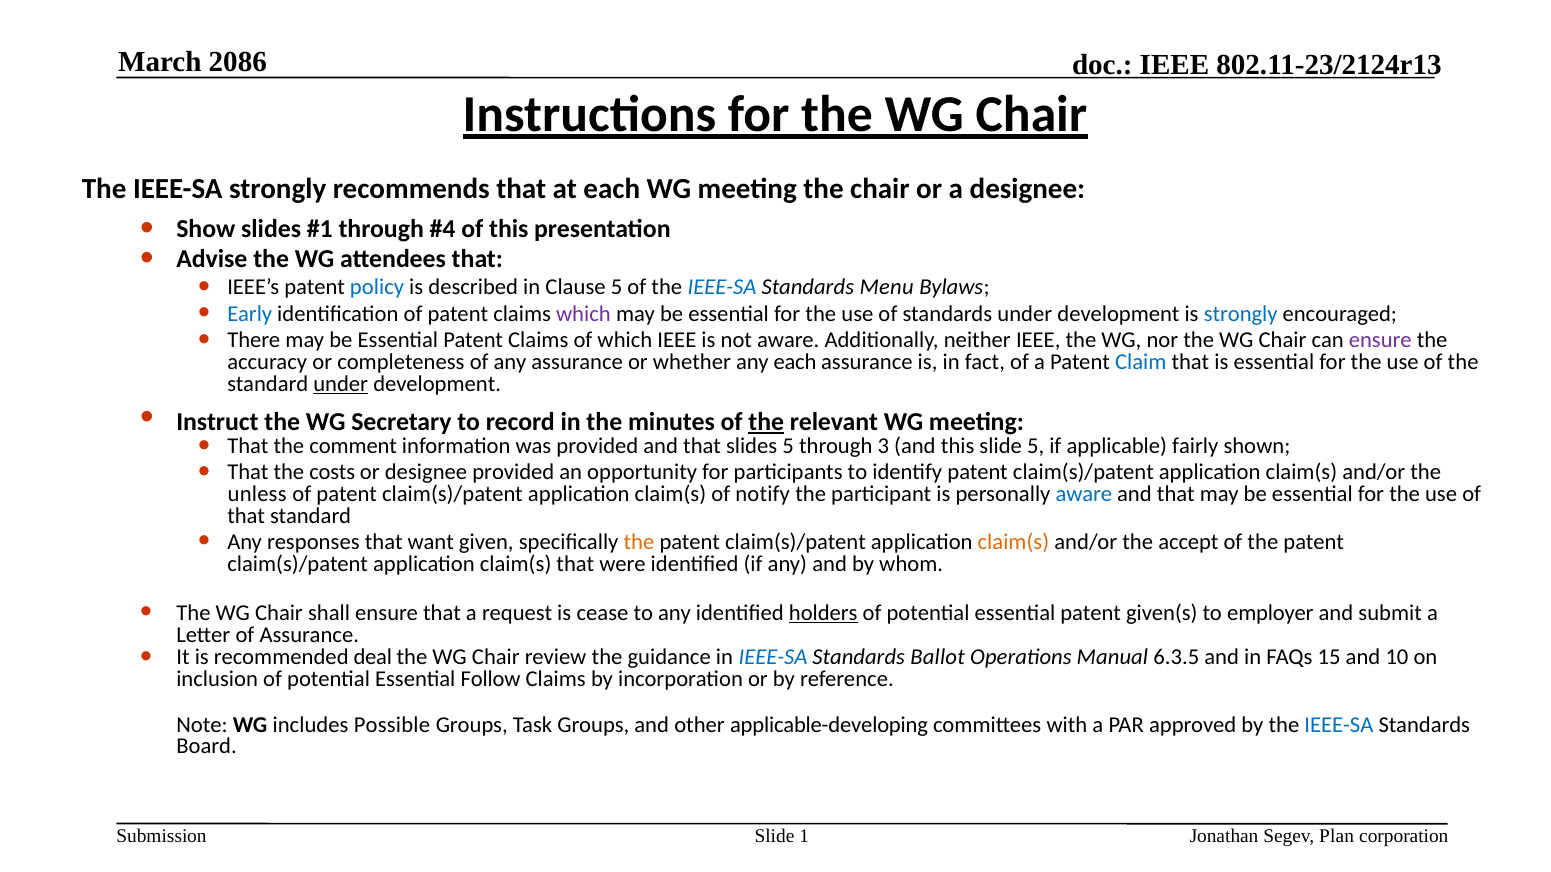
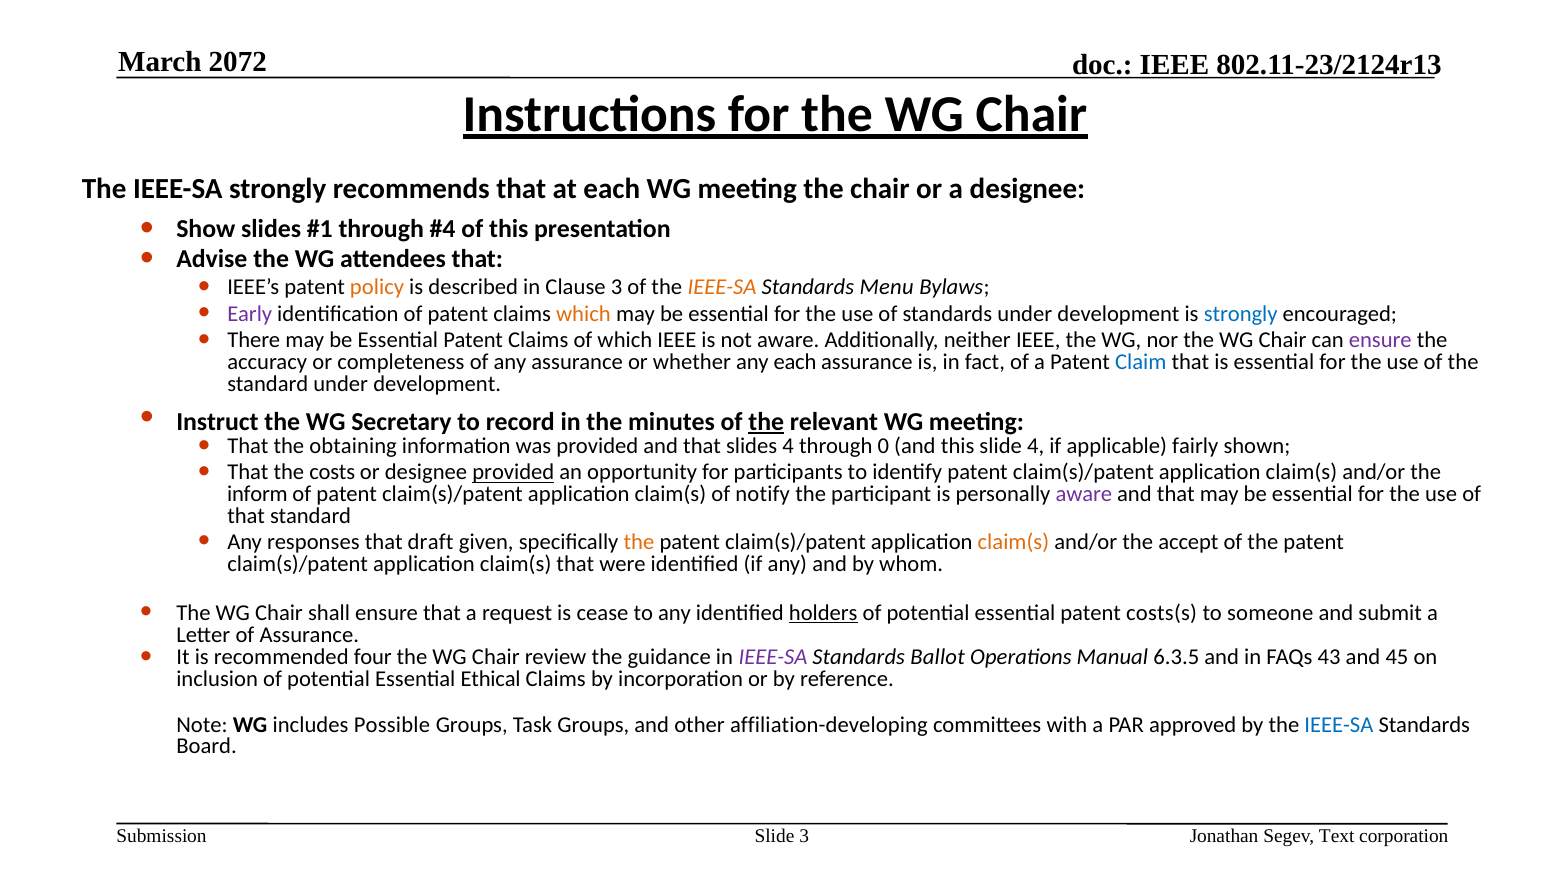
2086: 2086 -> 2072
policy colour: blue -> orange
Clause 5: 5 -> 3
IEEE-SA at (722, 288) colour: blue -> orange
Early colour: blue -> purple
which at (583, 314) colour: purple -> orange
under at (341, 384) underline: present -> none
comment: comment -> obtaining
slides 5: 5 -> 4
3: 3 -> 0
slide 5: 5 -> 4
provided at (513, 473) underline: none -> present
unless: unless -> inform
aware at (1084, 494) colour: blue -> purple
want: want -> draft
given(s: given(s -> costs(s
employer: employer -> someone
deal: deal -> four
IEEE-SA at (773, 658) colour: blue -> purple
15: 15 -> 43
10: 10 -> 45
Follow: Follow -> Ethical
applicable-developing: applicable-developing -> affiliation-developing
Slide 1: 1 -> 3
Plan: Plan -> Text
